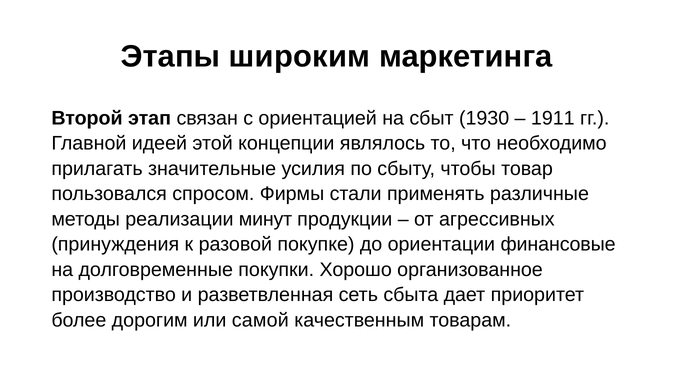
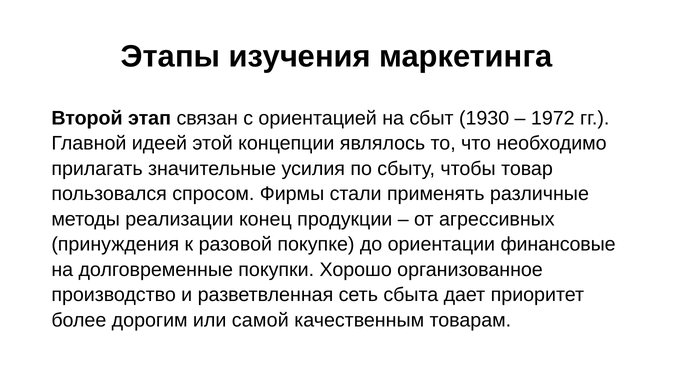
широким: широким -> изучения
1911: 1911 -> 1972
минут: минут -> конец
